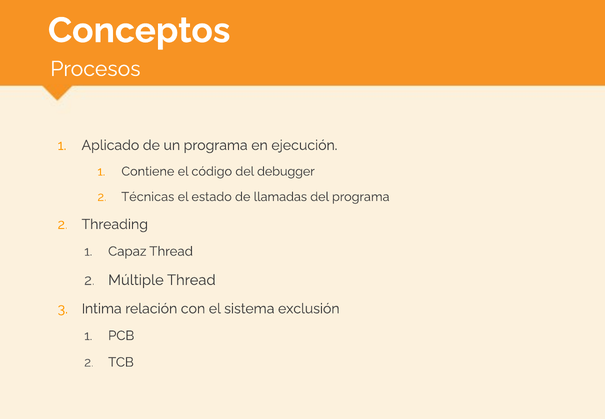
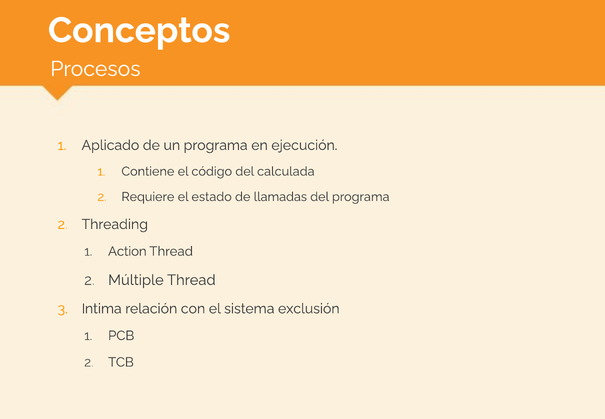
debugger: debugger -> calculada
Técnicas: Técnicas -> Requiere
Capaz: Capaz -> Action
